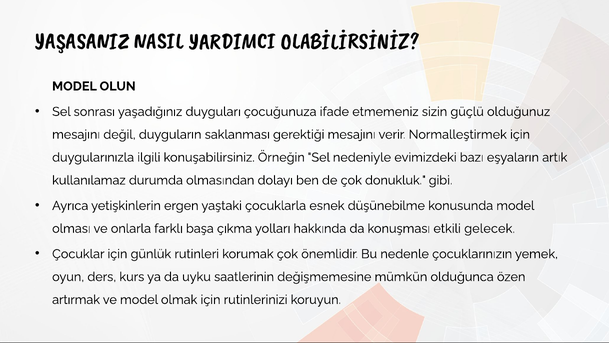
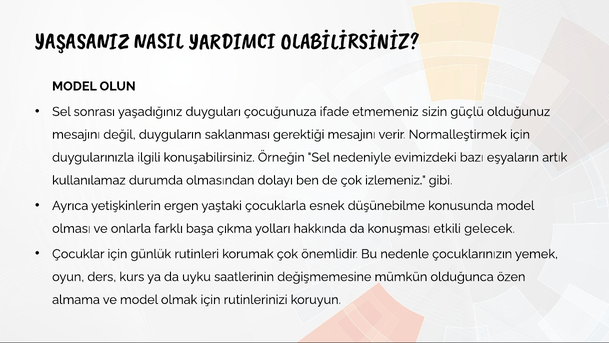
donukluk: donukluk -> izlemeniz
artırmak: artırmak -> almama
